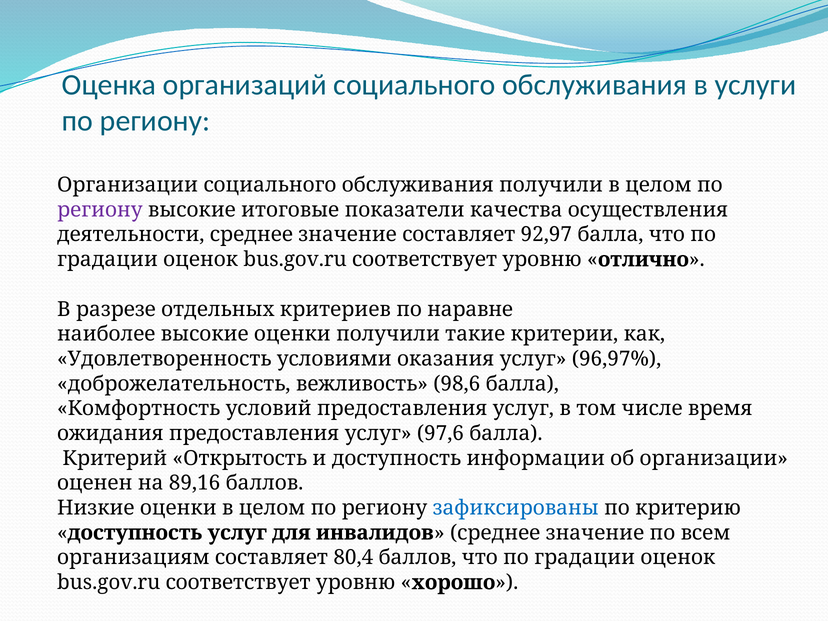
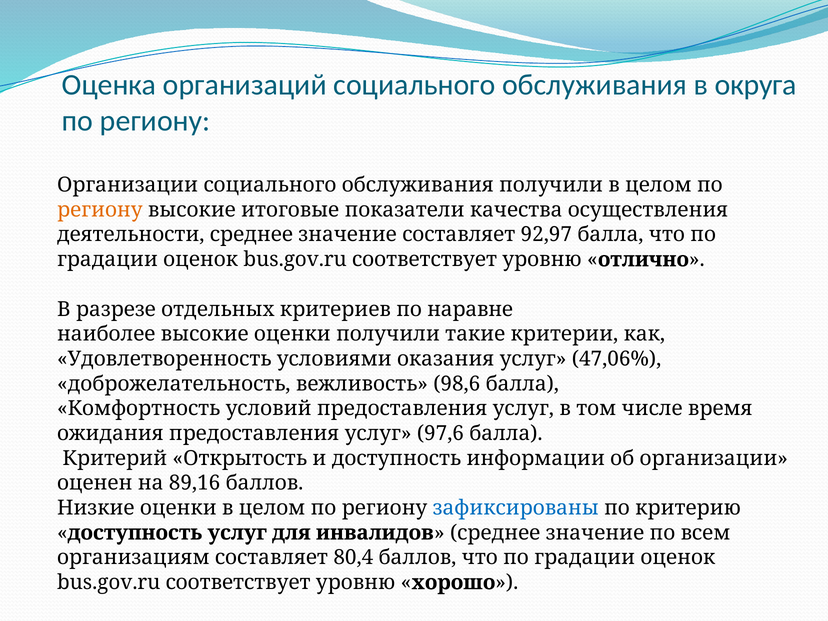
услуги: услуги -> округа
региону at (100, 210) colour: purple -> orange
96,97%: 96,97% -> 47,06%
